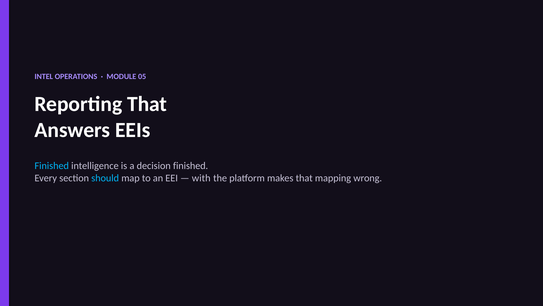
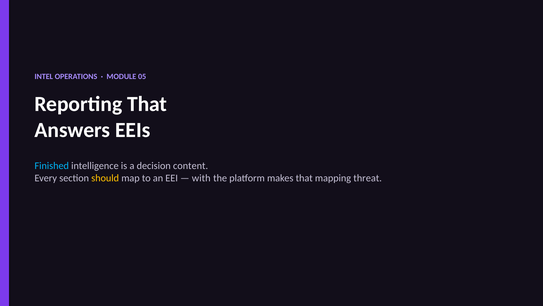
decision finished: finished -> content
should colour: light blue -> yellow
wrong: wrong -> threat
